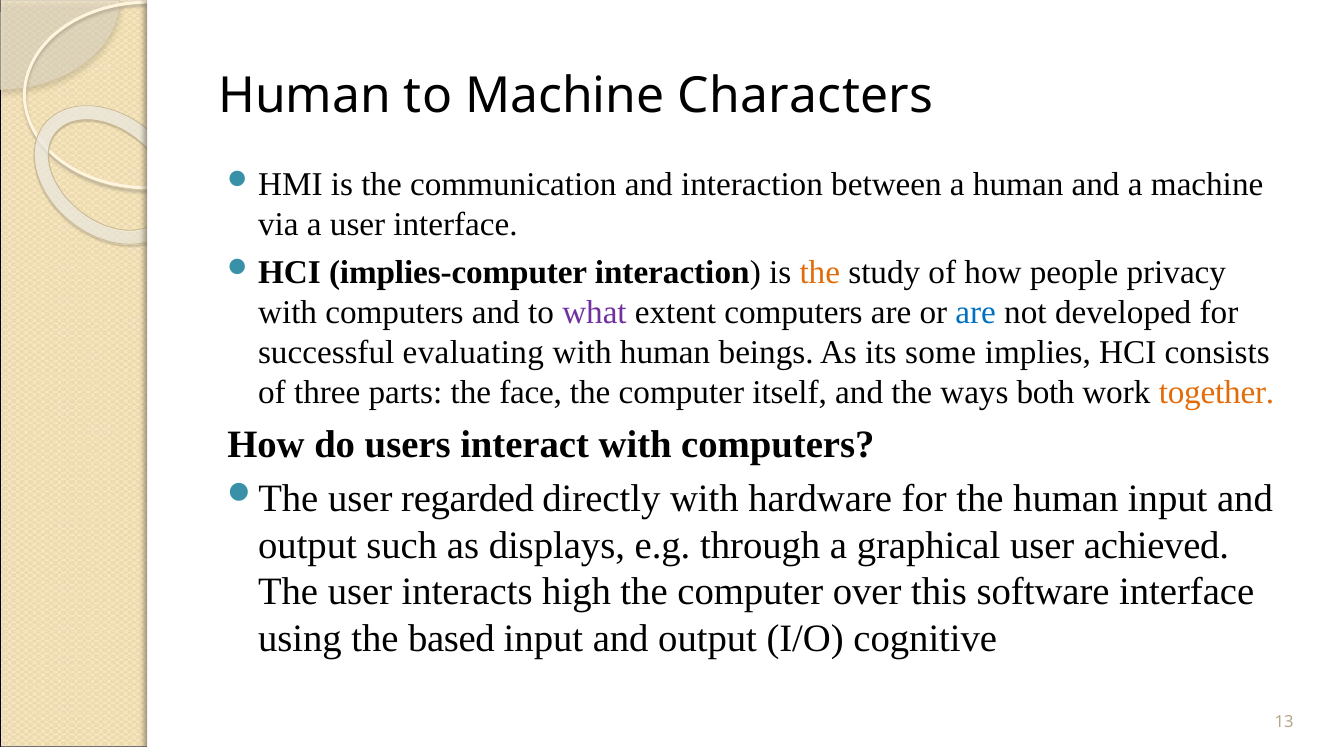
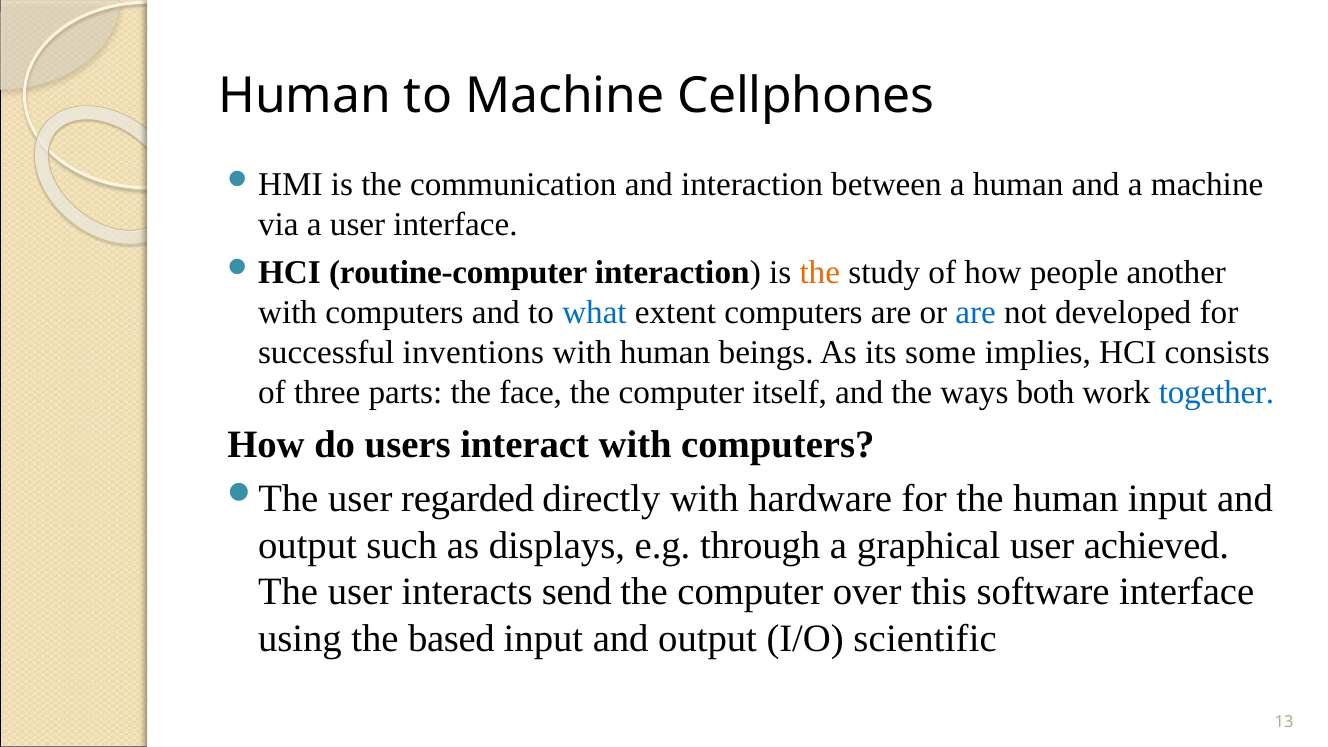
Characters: Characters -> Cellphones
implies-computer: implies-computer -> routine-computer
privacy: privacy -> another
what colour: purple -> blue
evaluating: evaluating -> inventions
together colour: orange -> blue
high: high -> send
cognitive: cognitive -> scientific
